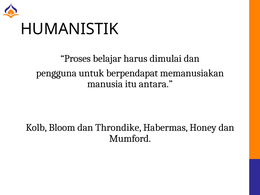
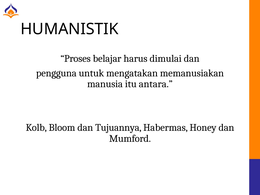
berpendapat: berpendapat -> mengatakan
Throndike: Throndike -> Tujuannya
